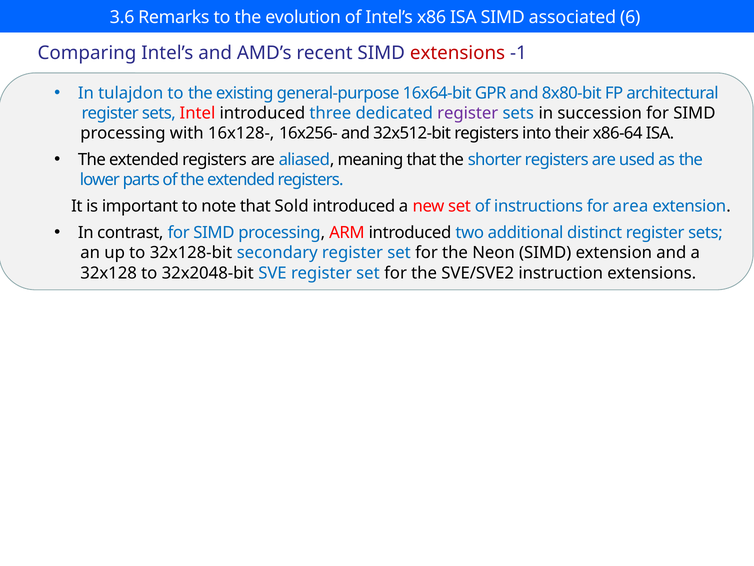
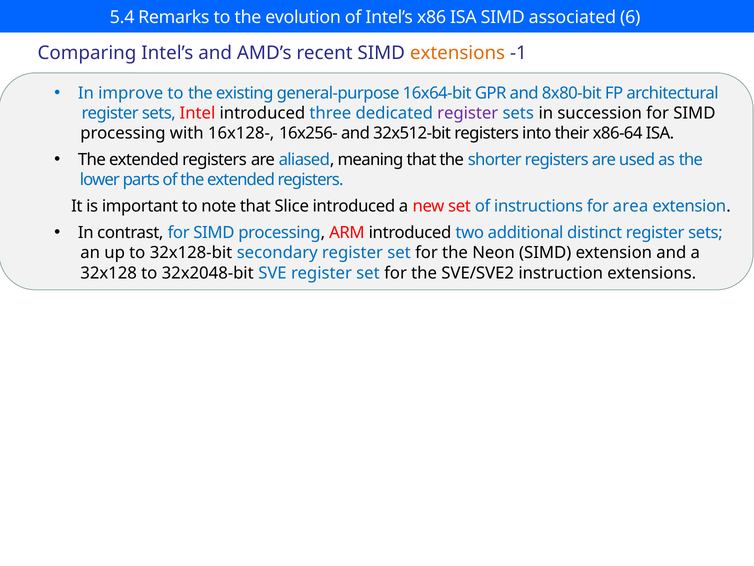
3.6: 3.6 -> 5.4
extensions at (458, 53) colour: red -> orange
tulajdon: tulajdon -> improve
Sold: Sold -> Slice
